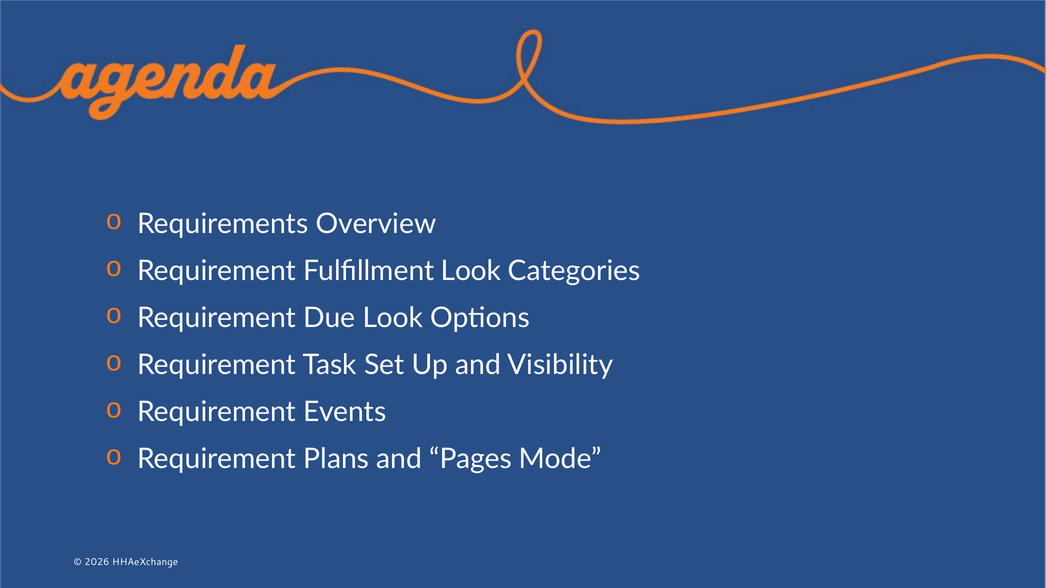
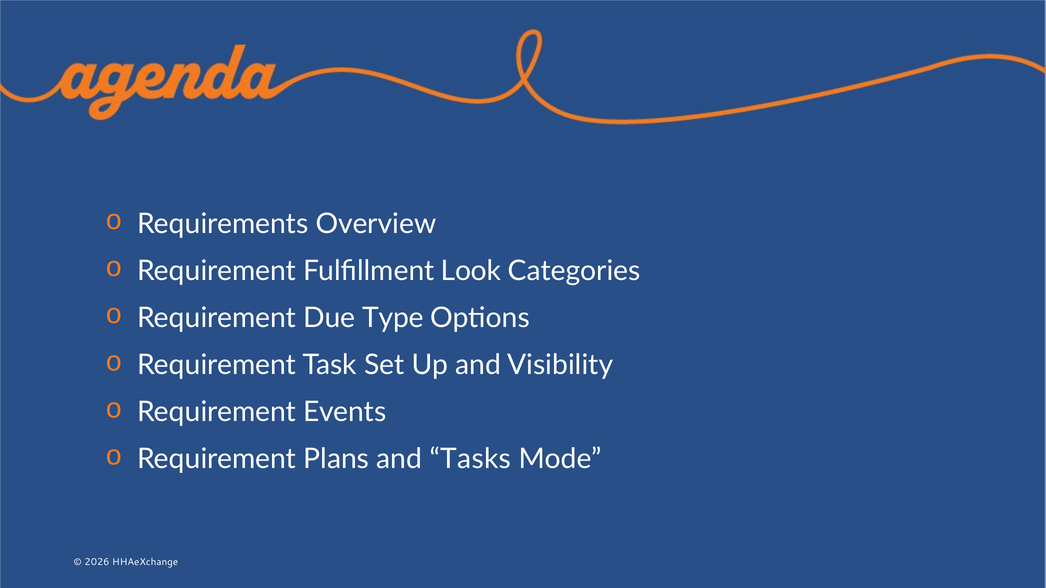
Due Look: Look -> Type
Pages: Pages -> Tasks
